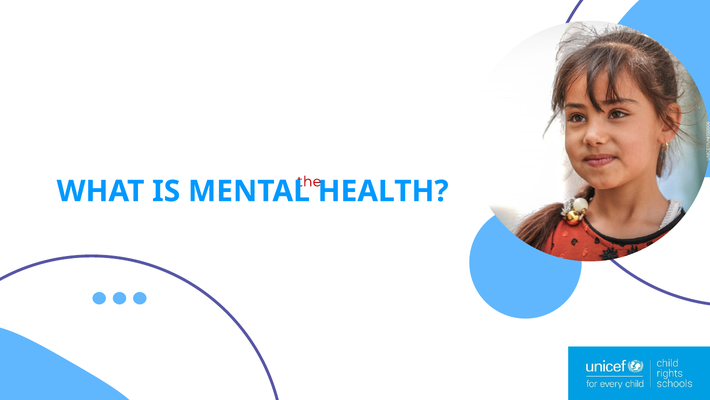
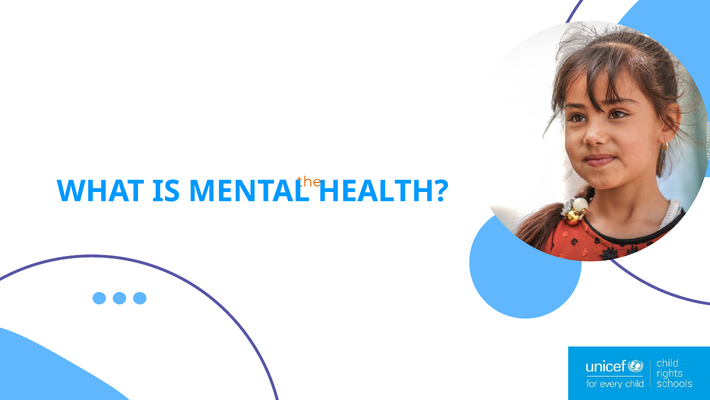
the at (309, 181) colour: red -> orange
